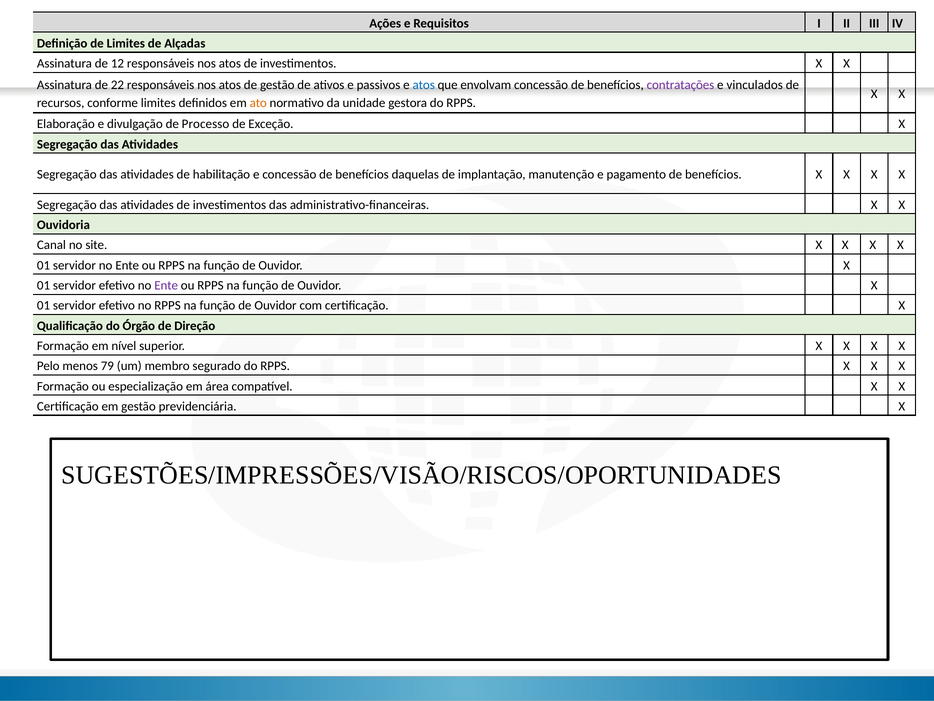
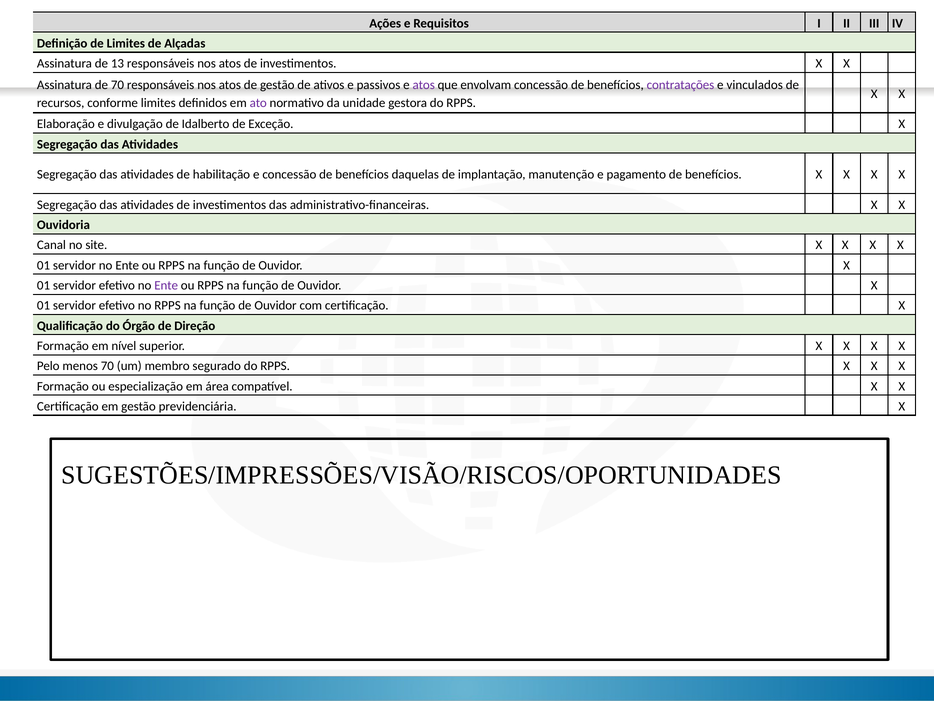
12: 12 -> 13
de 22: 22 -> 70
atos at (424, 85) colour: blue -> purple
ato colour: orange -> purple
Processo: Processo -> Idalberto
menos 79: 79 -> 70
